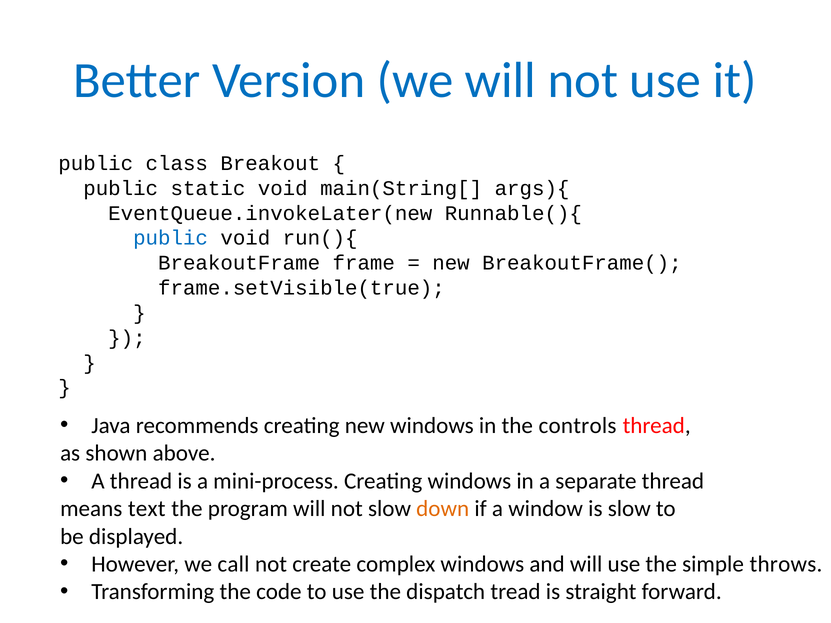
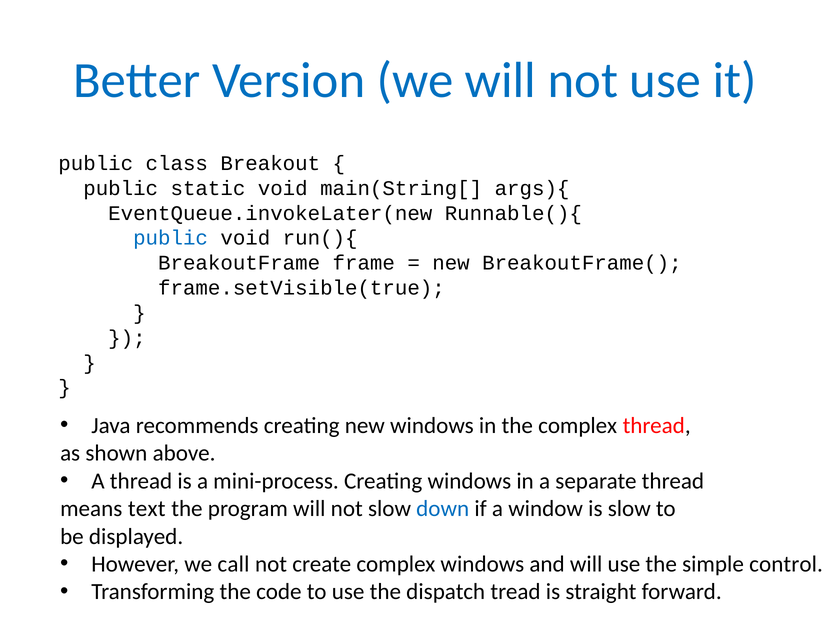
the controls: controls -> complex
down colour: orange -> blue
throws: throws -> control
